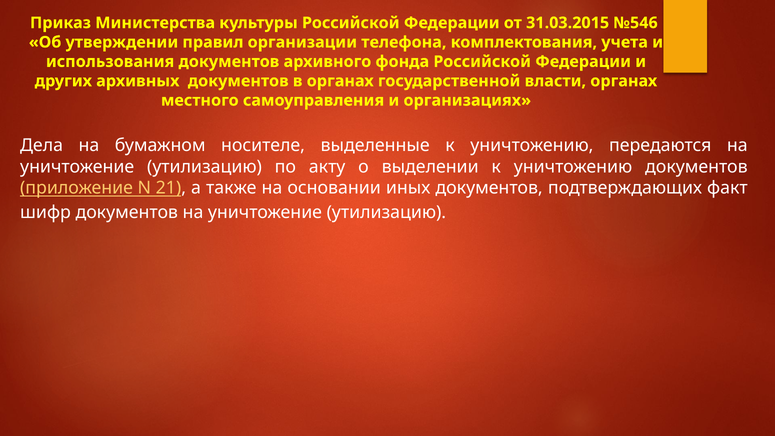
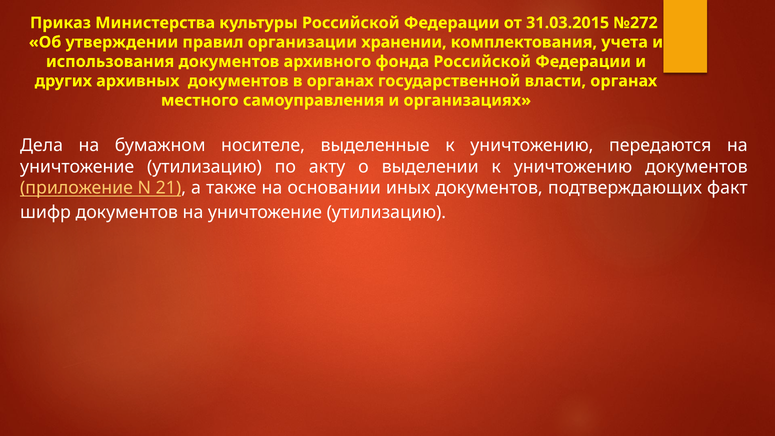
№546: №546 -> №272
телефона: телефона -> хранении
